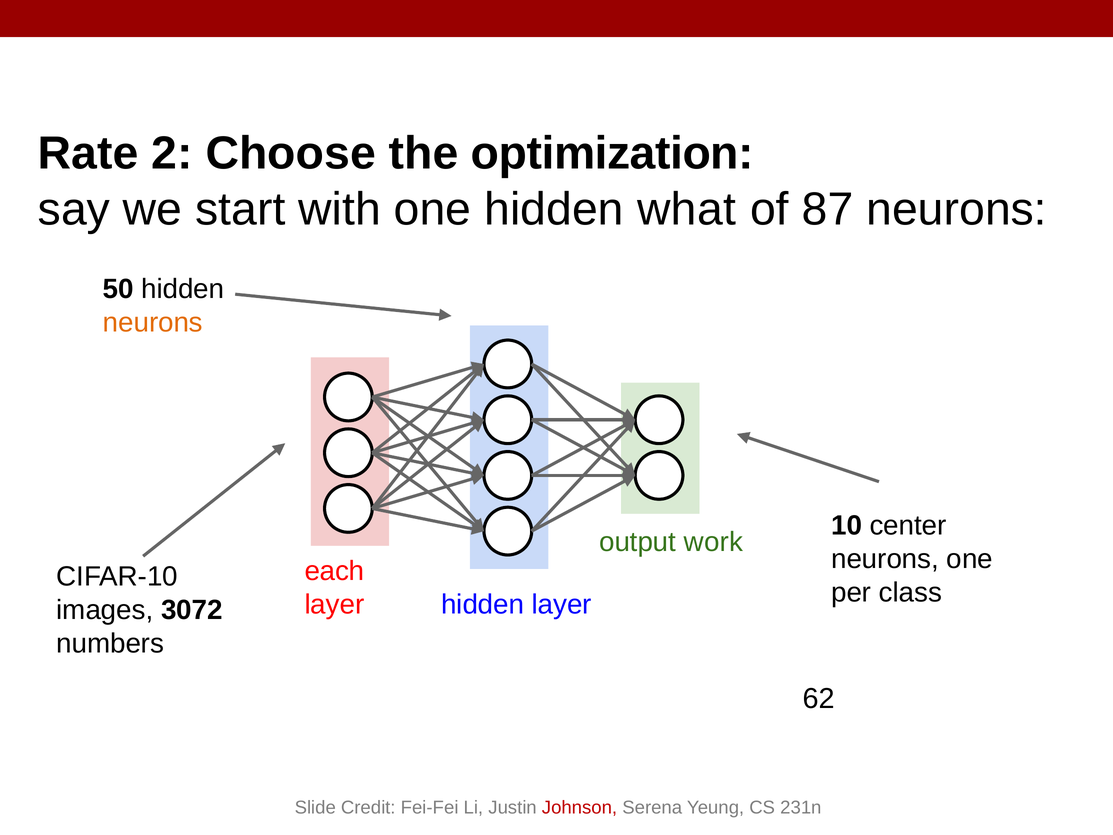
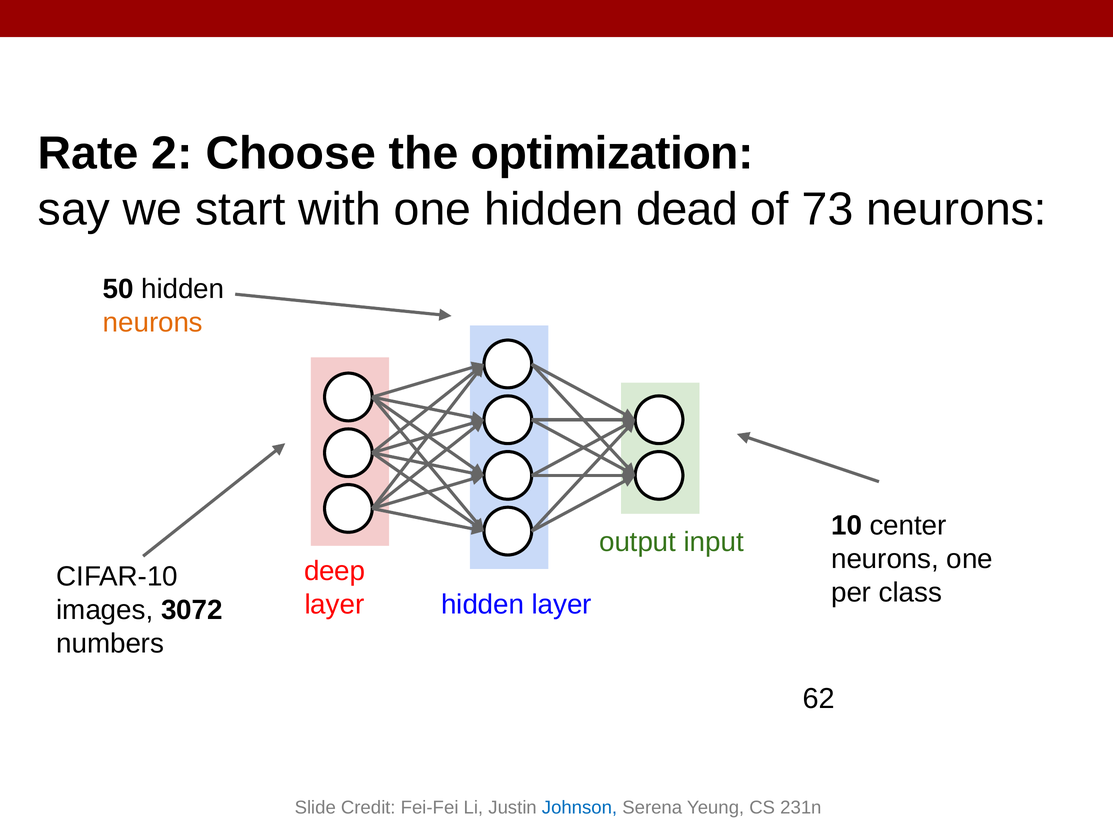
what: what -> dead
87: 87 -> 73
work: work -> input
each: each -> deep
Johnson colour: red -> blue
